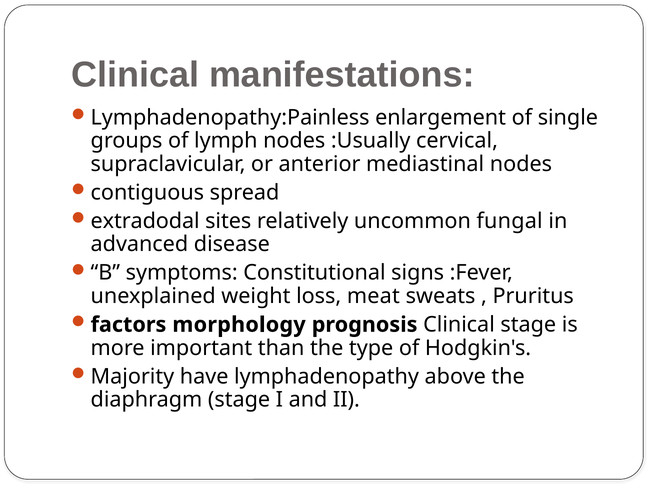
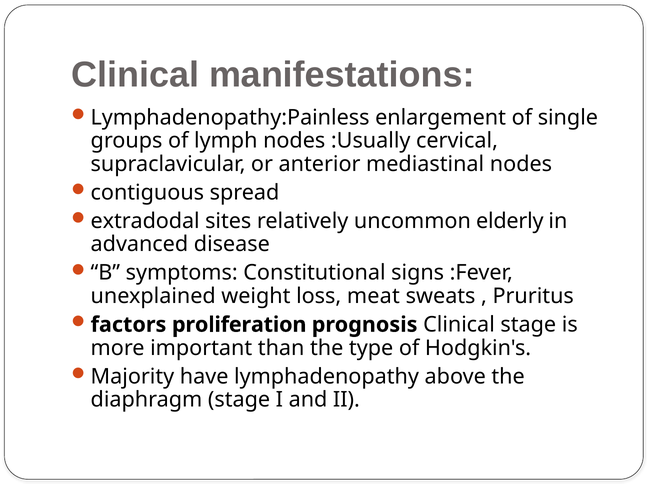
fungal: fungal -> elderly
morphology: morphology -> proliferation
